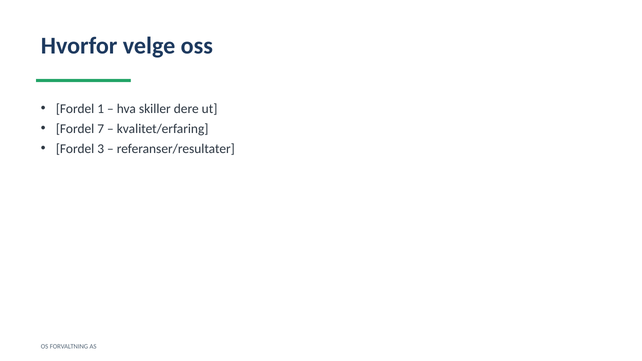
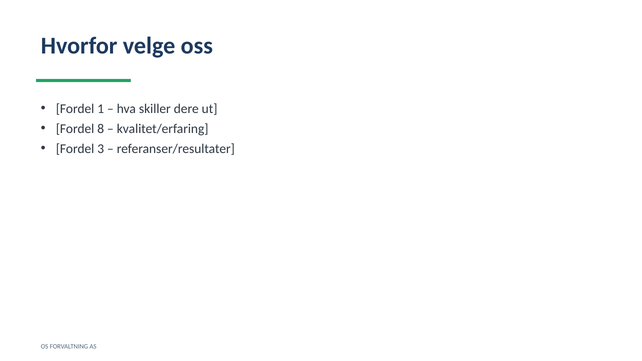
7: 7 -> 8
